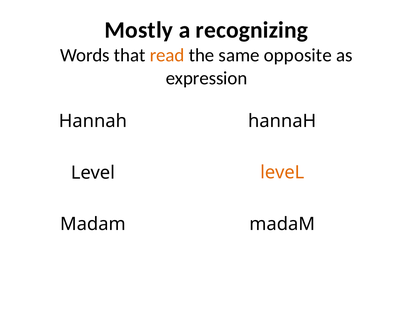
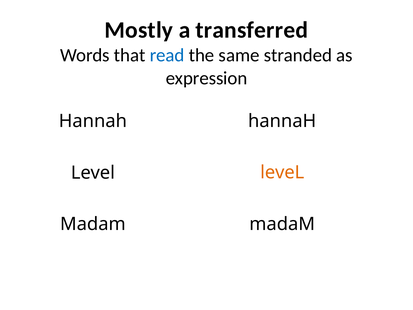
recognizing: recognizing -> transferred
read colour: orange -> blue
opposite: opposite -> stranded
